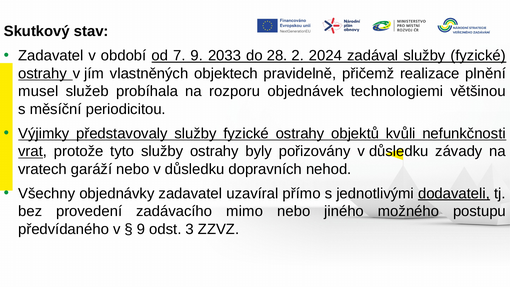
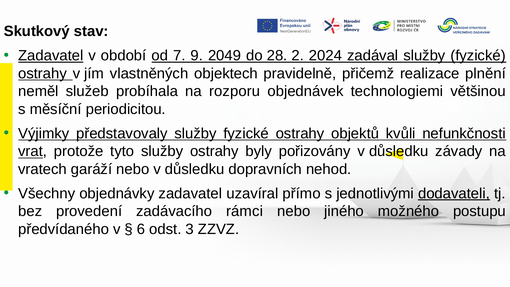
Zadavatel at (51, 56) underline: none -> present
2033: 2033 -> 2049
musel: musel -> neměl
mimo: mimo -> rámci
9 at (141, 229): 9 -> 6
